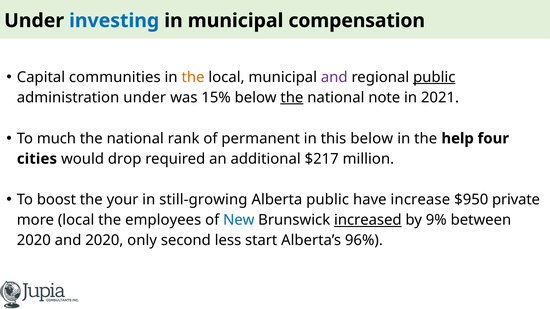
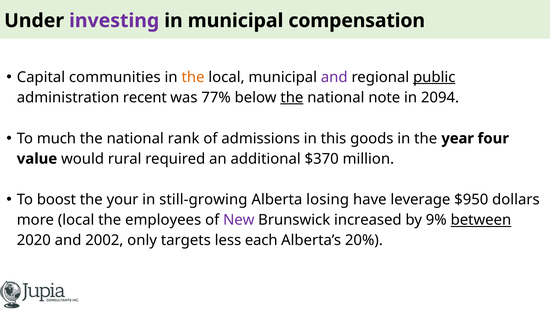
investing colour: blue -> purple
administration under: under -> recent
15%: 15% -> 77%
2021: 2021 -> 2094
permanent: permanent -> admissions
this below: below -> goods
help: help -> year
cities: cities -> value
drop: drop -> rural
$217: $217 -> $370
Alberta public: public -> losing
increase: increase -> leverage
private: private -> dollars
New colour: blue -> purple
increased underline: present -> none
between underline: none -> present
and 2020: 2020 -> 2002
second: second -> targets
start: start -> each
96%: 96% -> 20%
